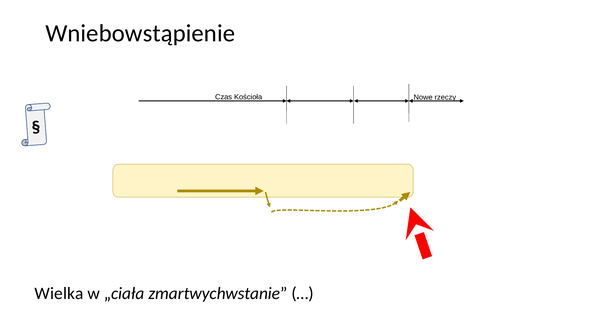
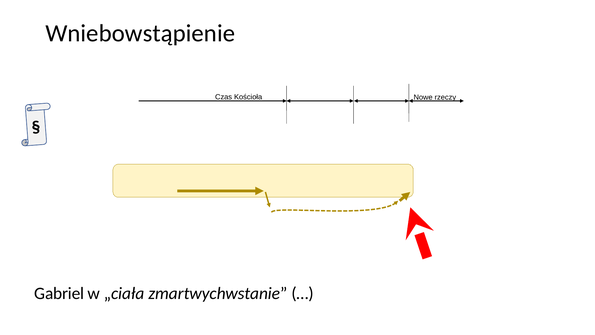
Wielka: Wielka -> Gabriel
